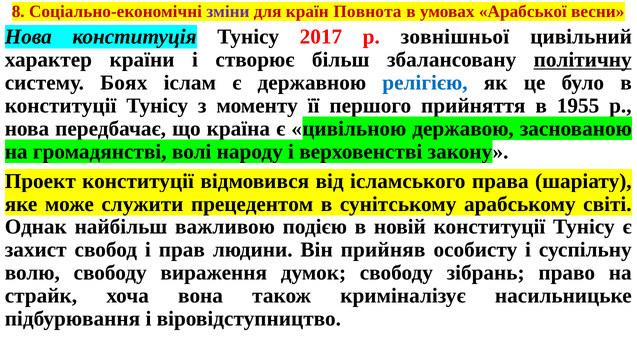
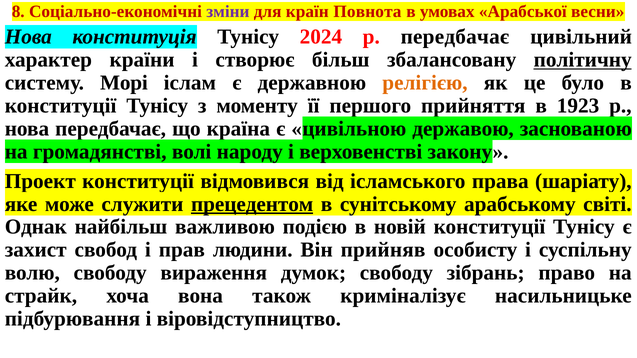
2017: 2017 -> 2024
р зовнішньої: зовнішньої -> передбачає
Боях: Боях -> Морі
релігією colour: blue -> orange
1955: 1955 -> 1923
прецедентом underline: none -> present
